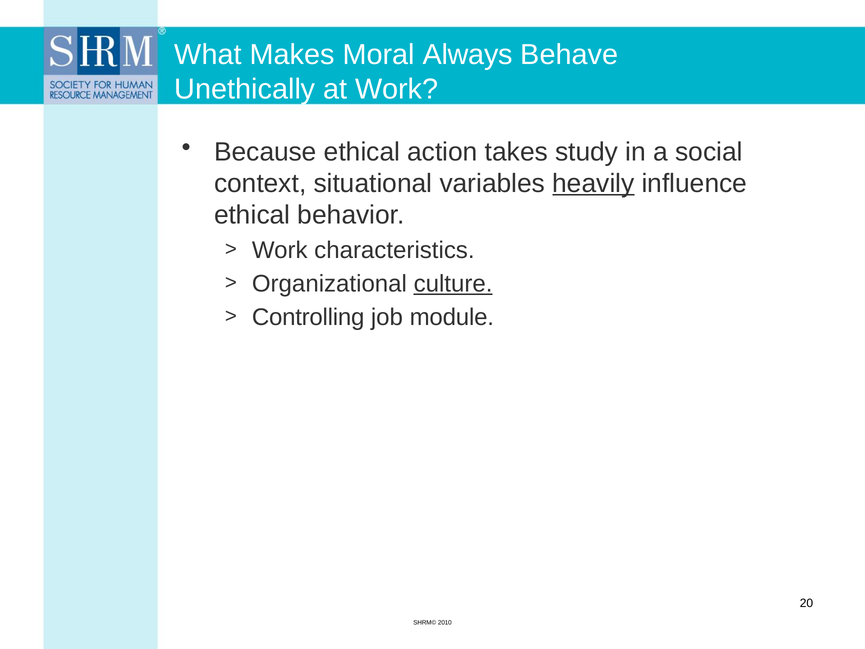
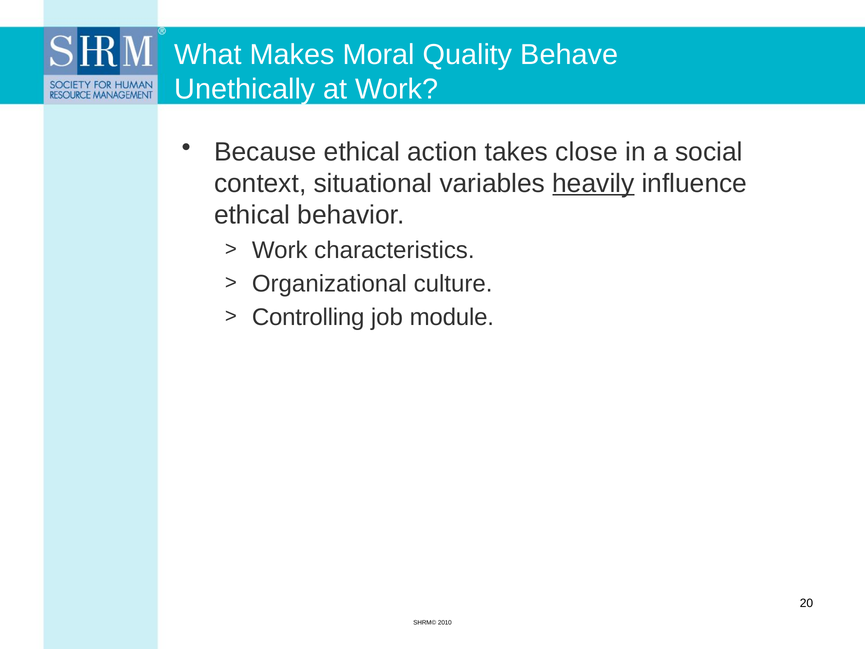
Always: Always -> Quality
study: study -> close
culture underline: present -> none
